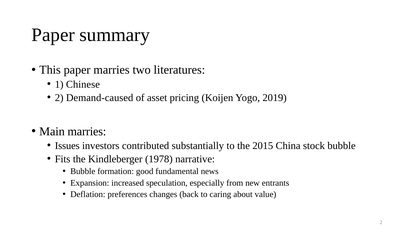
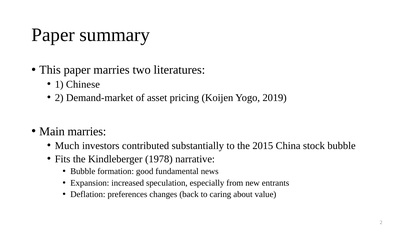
Demand-caused: Demand-caused -> Demand-market
Issues: Issues -> Much
